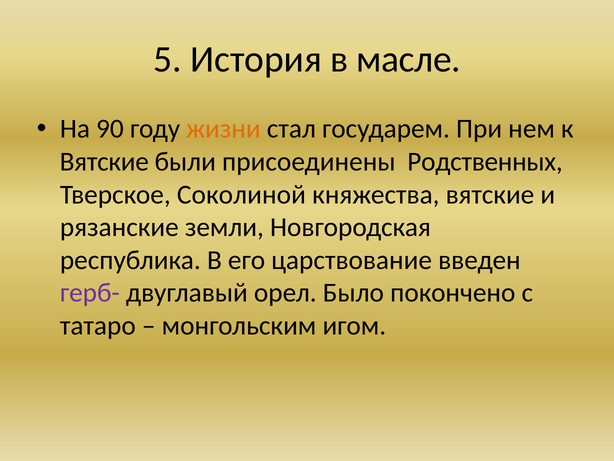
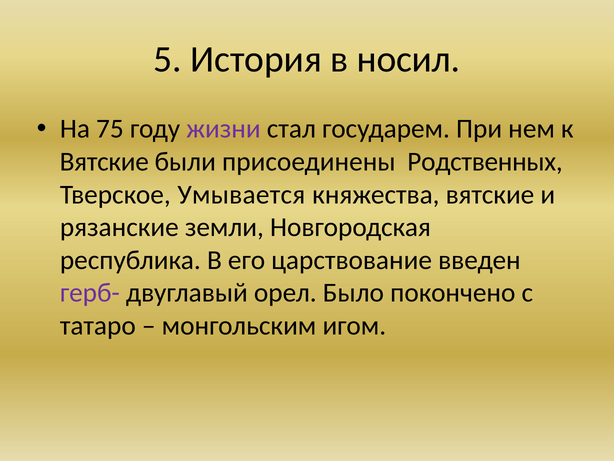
масле: масле -> носил
90: 90 -> 75
жизни colour: orange -> purple
Соколиной: Соколиной -> Умывается
